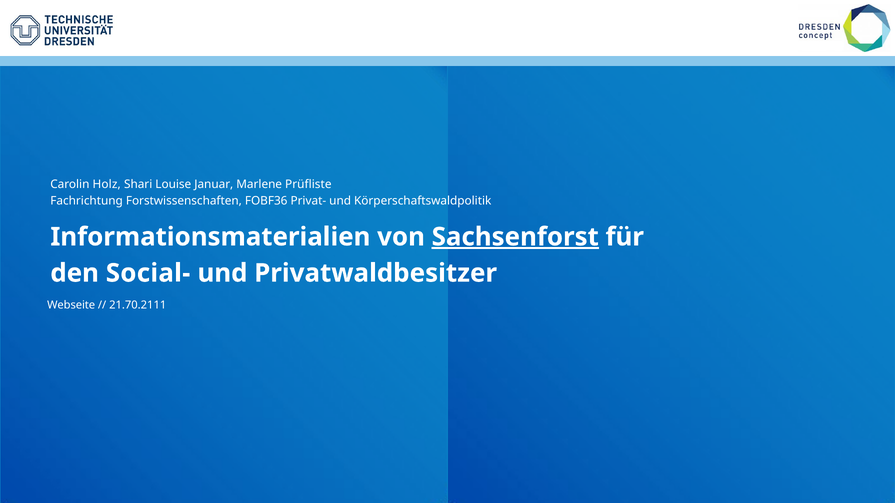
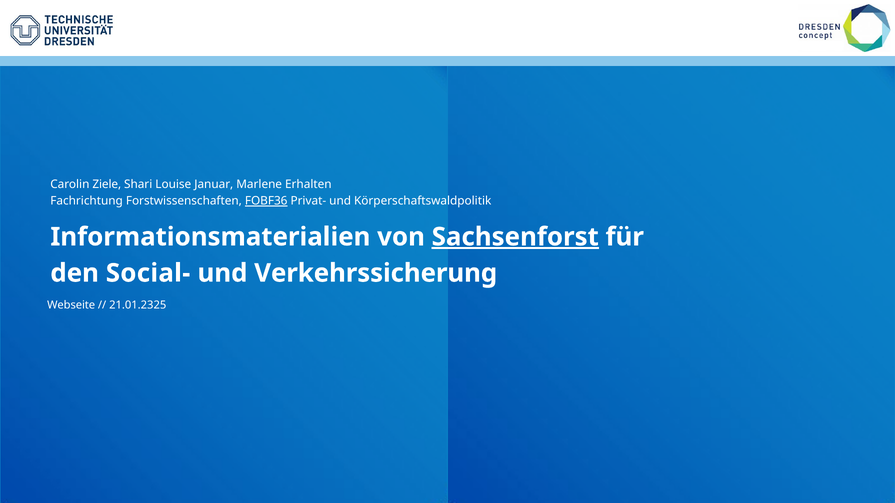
Holz: Holz -> Ziele
Prüfliste: Prüfliste -> Erhalten
FOBF36 underline: none -> present
Privatwaldbesitzer: Privatwaldbesitzer -> Verkehrssicherung
21.70.2111: 21.70.2111 -> 21.01.2325
